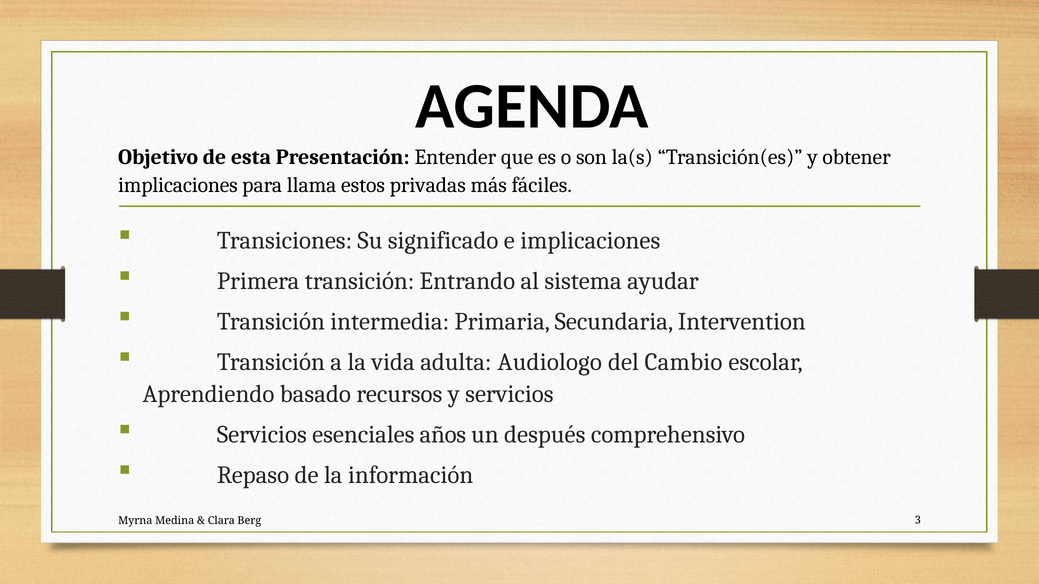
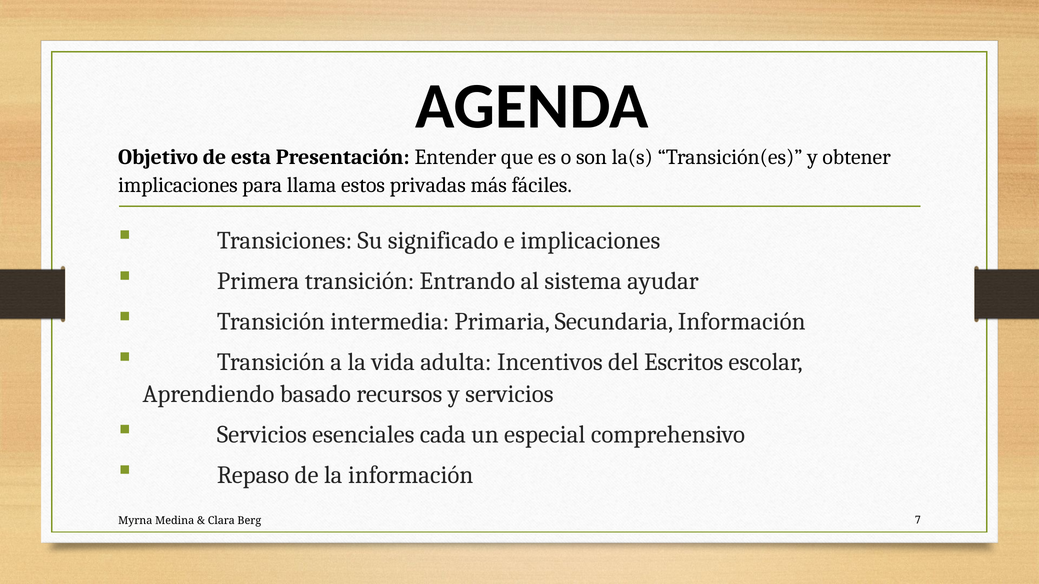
Secundaria Intervention: Intervention -> Información
Audiologo: Audiologo -> Incentivos
Cambio: Cambio -> Escritos
años: años -> cada
después: después -> especial
3: 3 -> 7
